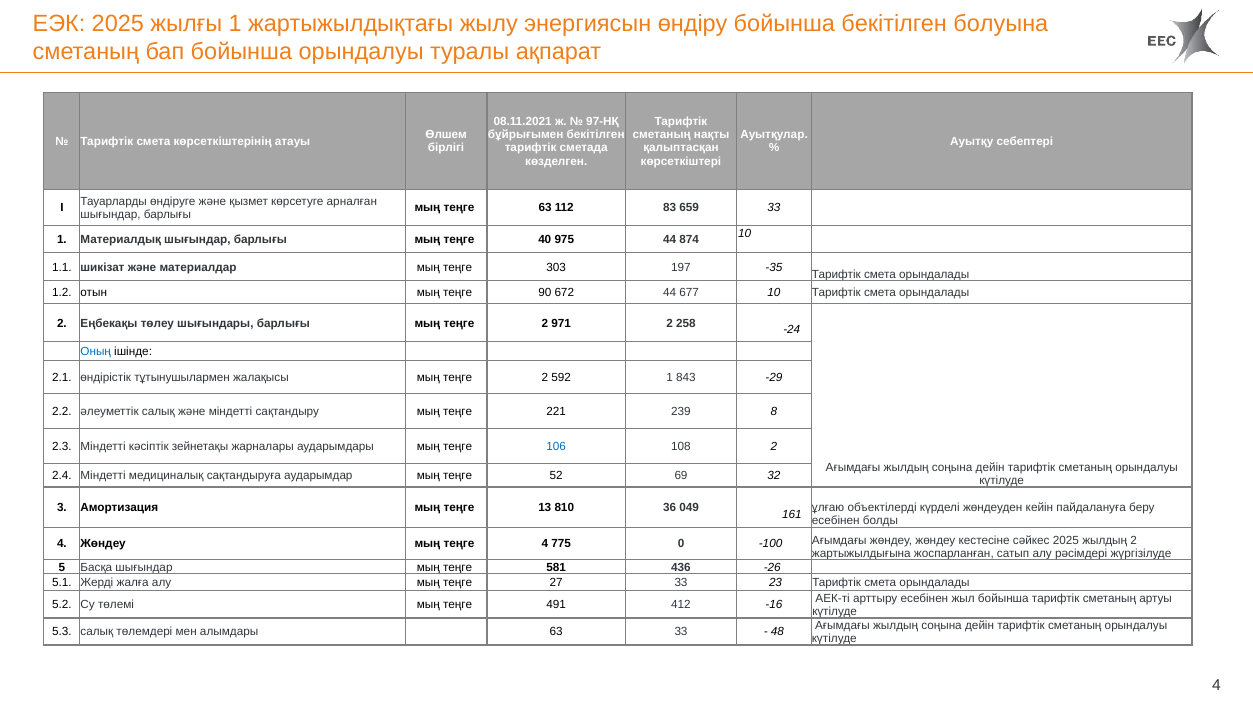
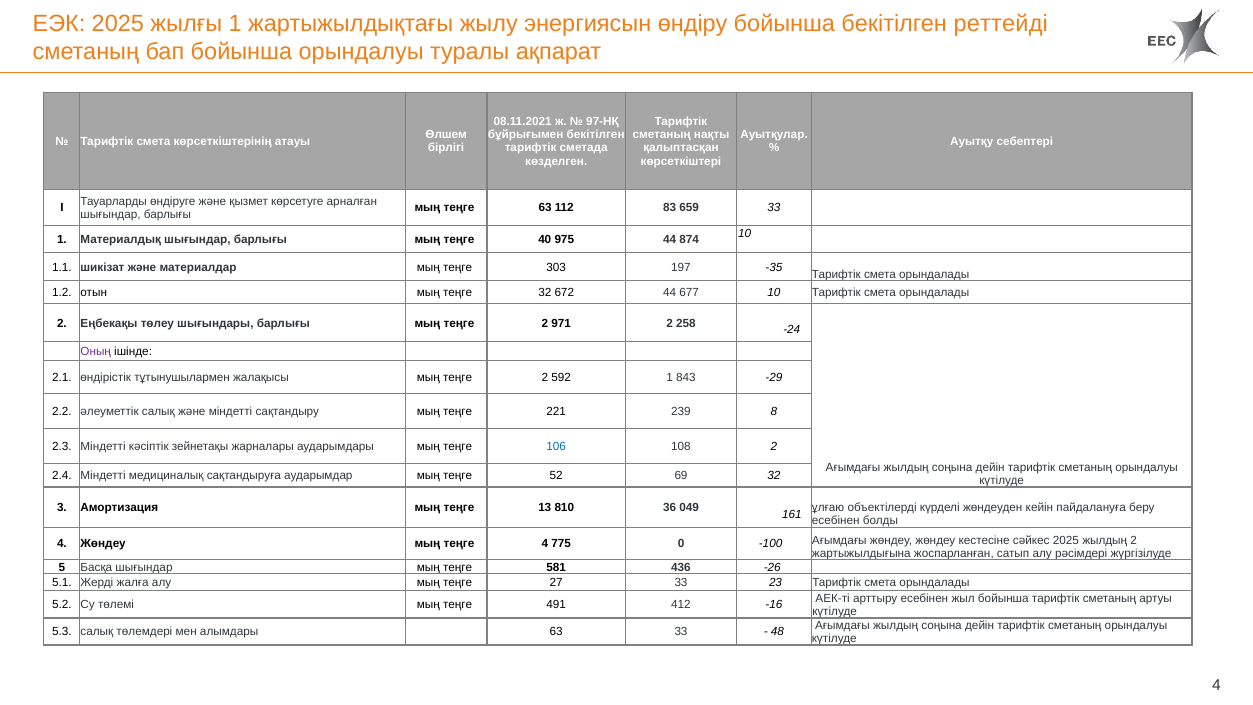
болуына: болуына -> реттейді
теңге 90: 90 -> 32
Оның colour: blue -> purple
